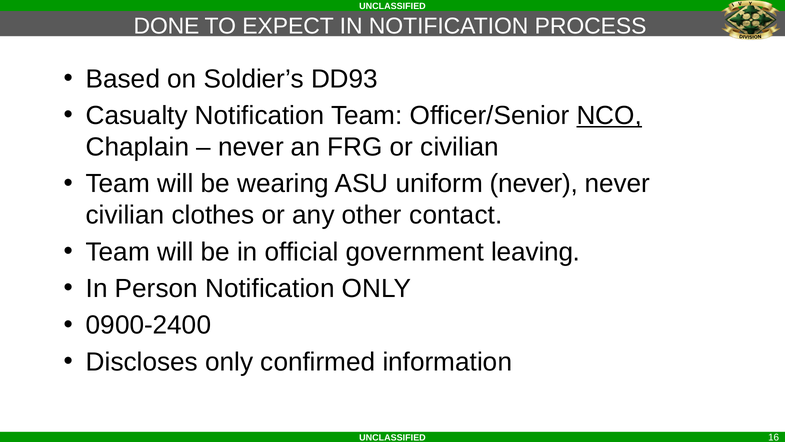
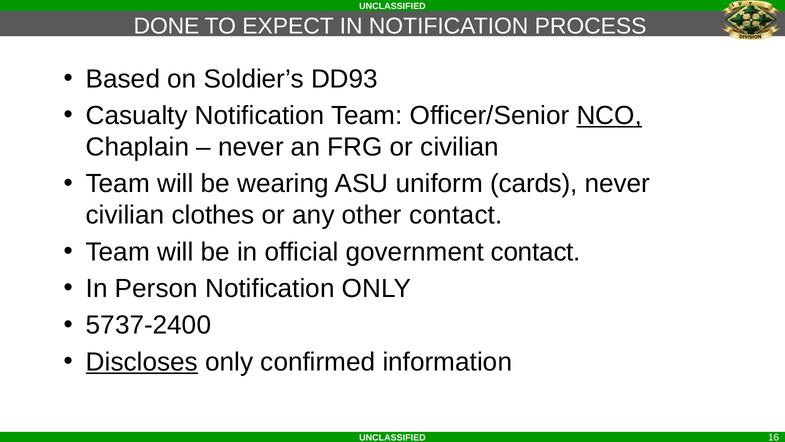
uniform never: never -> cards
government leaving: leaving -> contact
0900-2400: 0900-2400 -> 5737-2400
Discloses underline: none -> present
